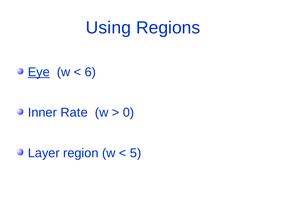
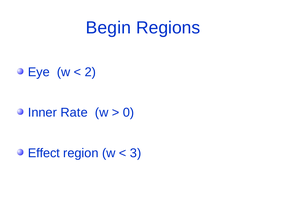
Using: Using -> Begin
Eye underline: present -> none
6: 6 -> 2
Layer: Layer -> Effect
5: 5 -> 3
